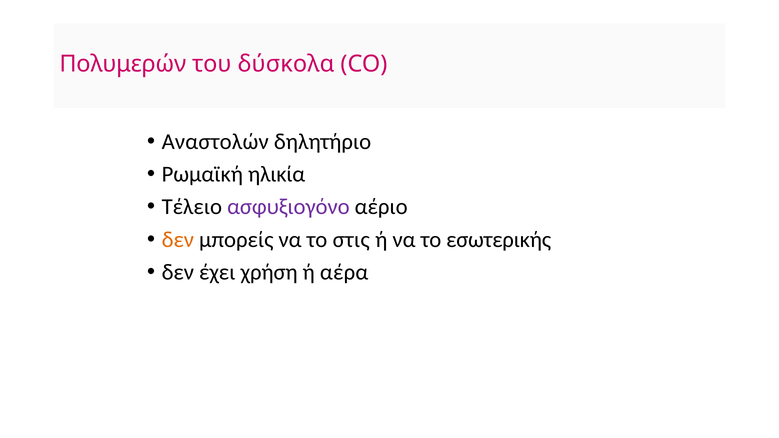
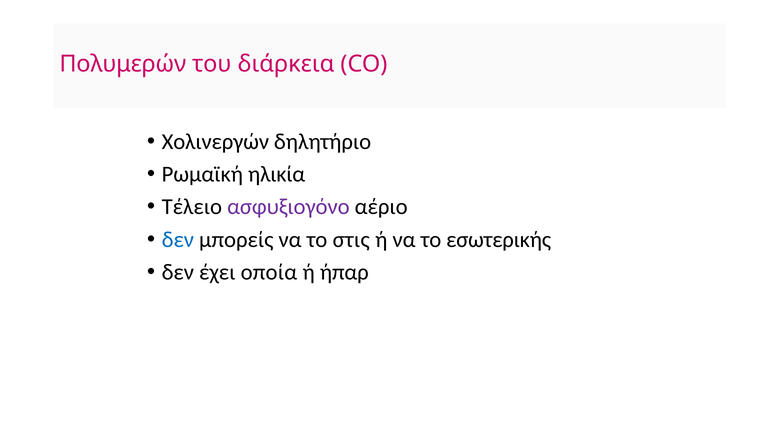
δύσκολα: δύσκολα -> διάρκεια
Αναστολών: Αναστολών -> Χολινεργών
δεν at (178, 240) colour: orange -> blue
χρήση: χρήση -> οποία
αέρα: αέρα -> ήπαρ
